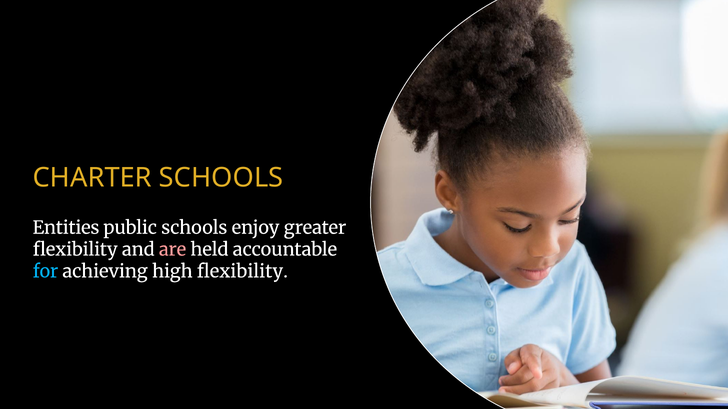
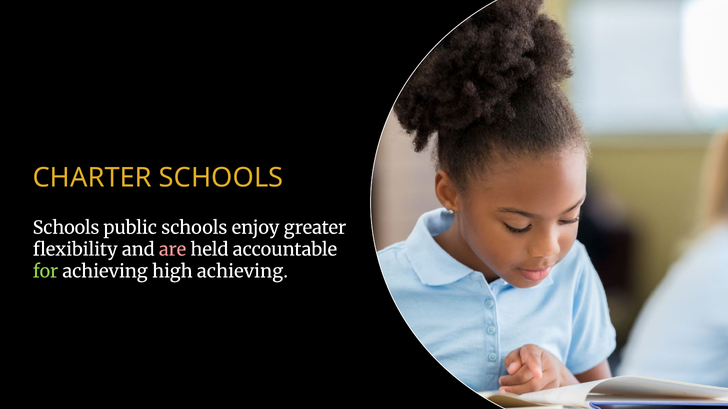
Entities at (66, 228): Entities -> Schools
for colour: light blue -> light green
high flexibility: flexibility -> achieving
